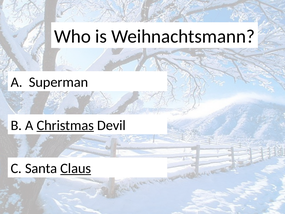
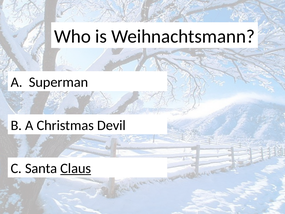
Christmas underline: present -> none
